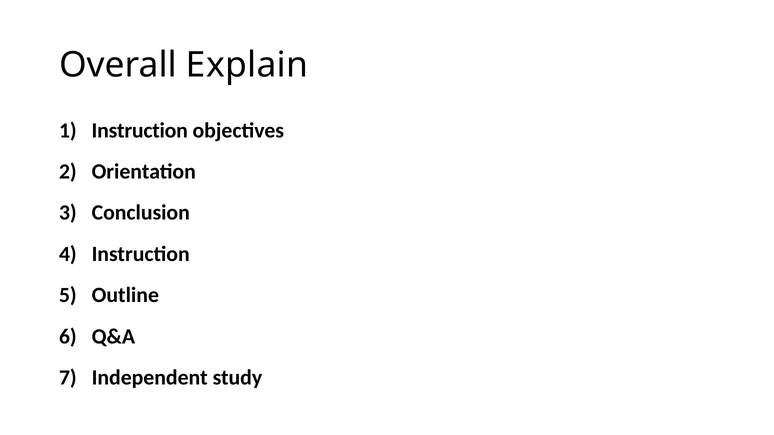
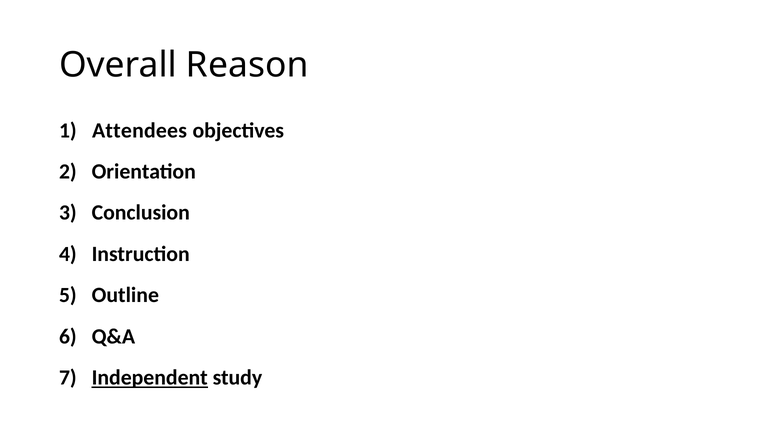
Explain: Explain -> Reason
Instruction at (140, 130): Instruction -> Attendees
Independent underline: none -> present
